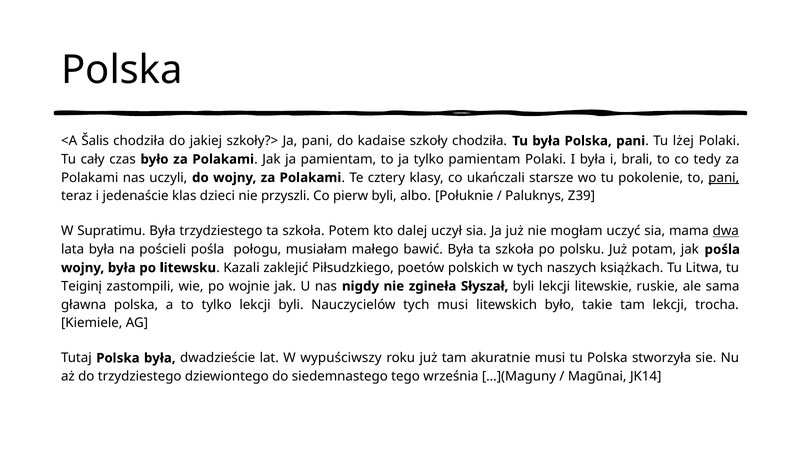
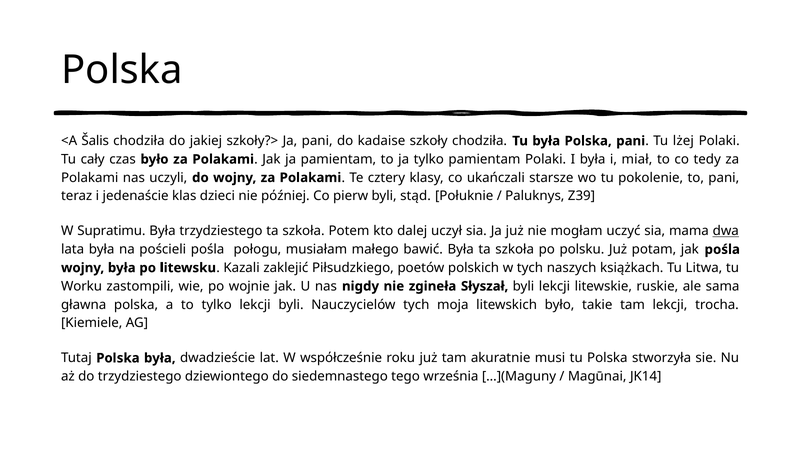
brali: brali -> miał
pani at (724, 178) underline: present -> none
przyszli: przyszli -> pόźniej
albo: albo -> stąd
Teiginį: Teiginį -> Worku
tych musi: musi -> moja
wypuściwszy: wypuściwszy -> wspόłcześnie
